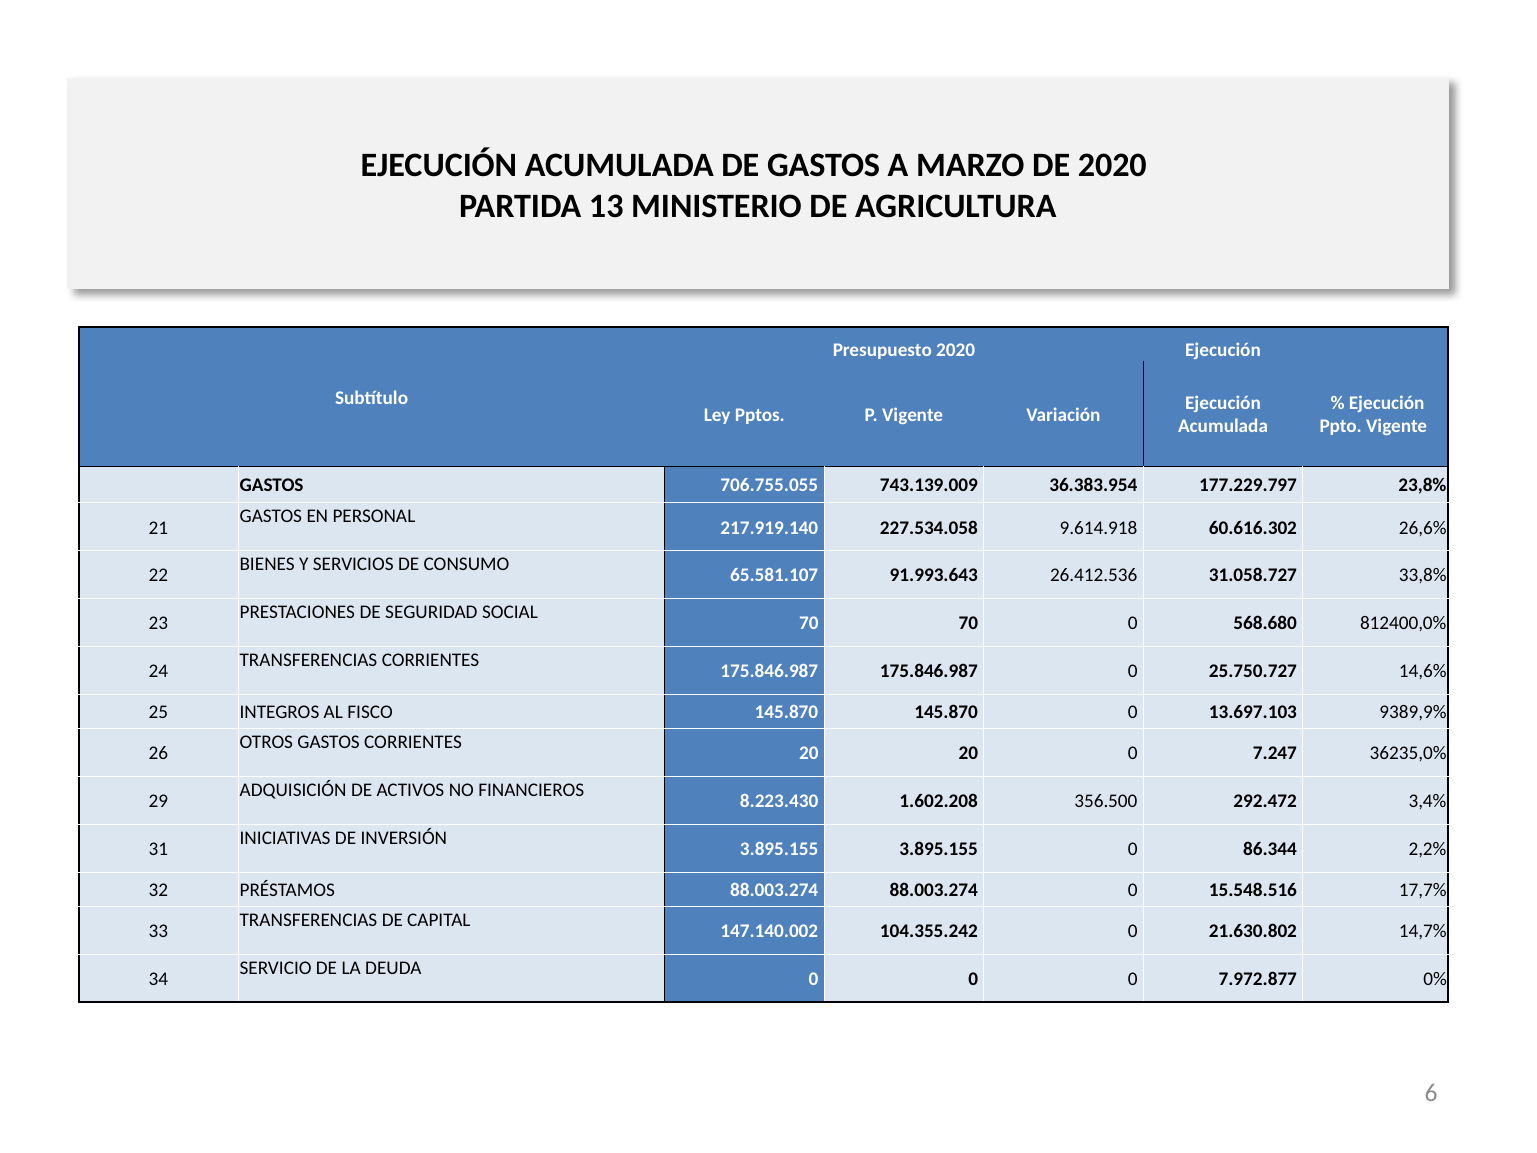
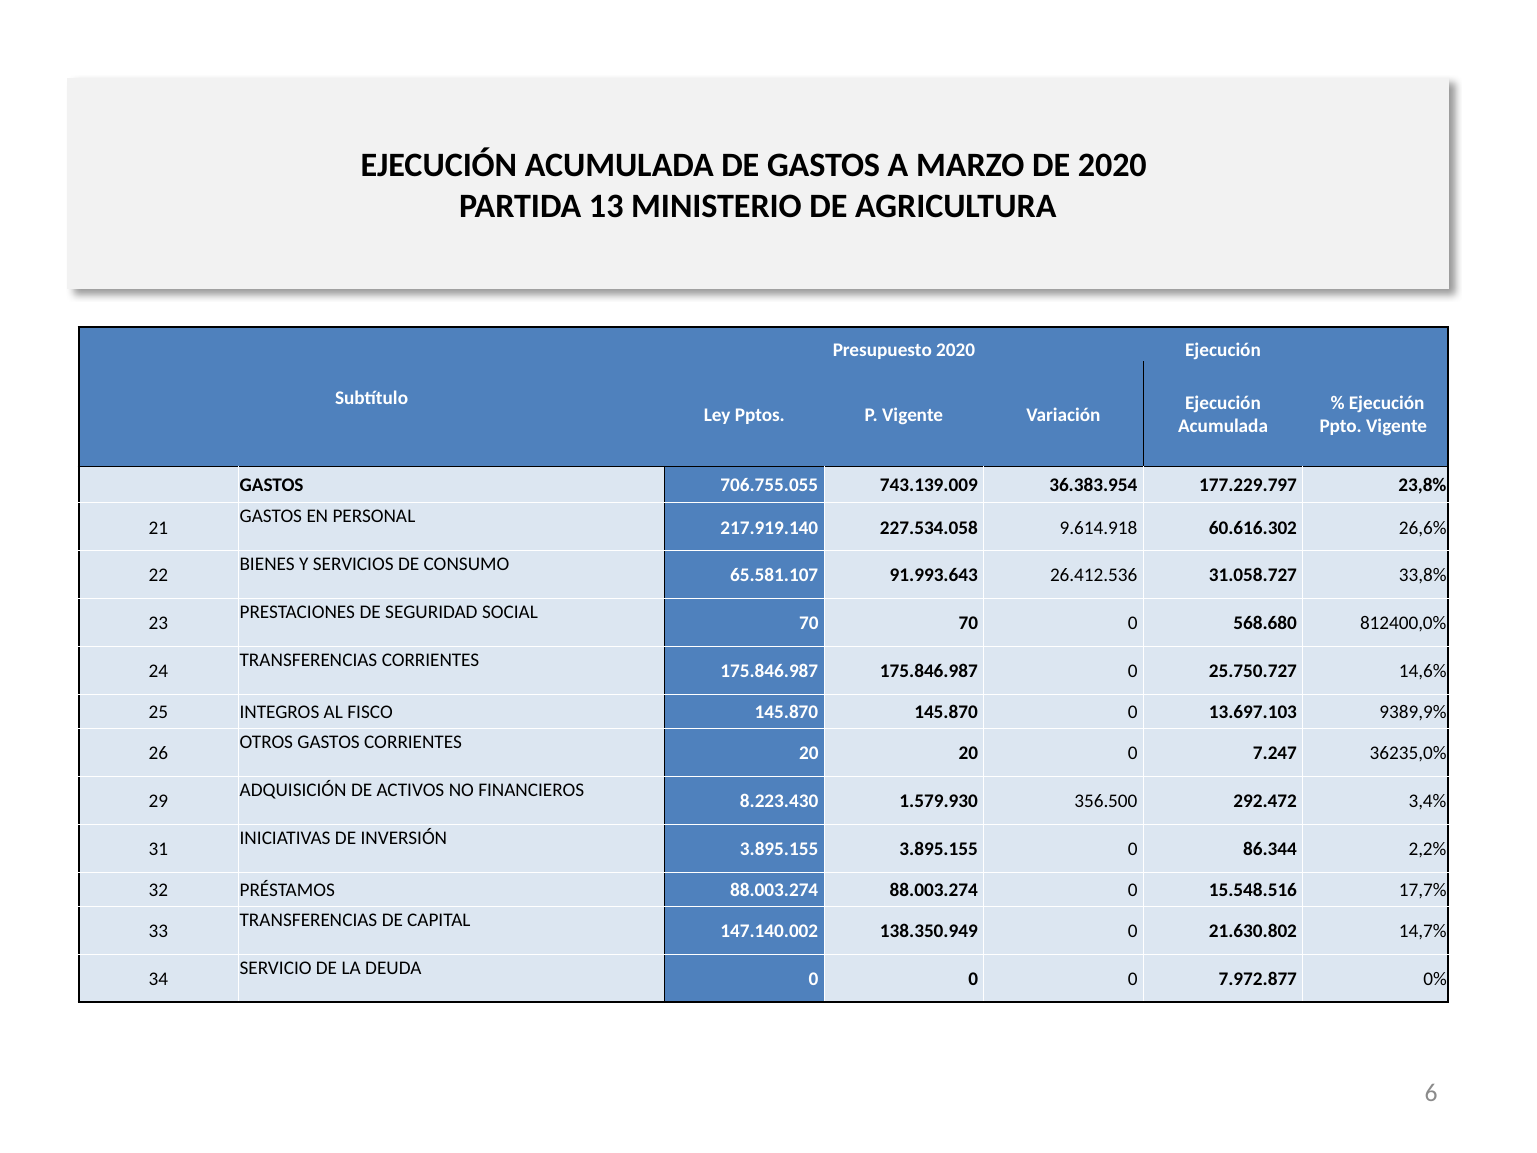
1.602.208: 1.602.208 -> 1.579.930
104.355.242: 104.355.242 -> 138.350.949
